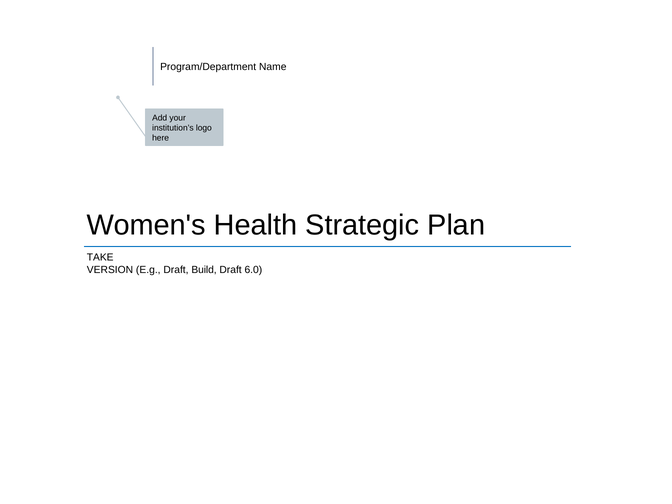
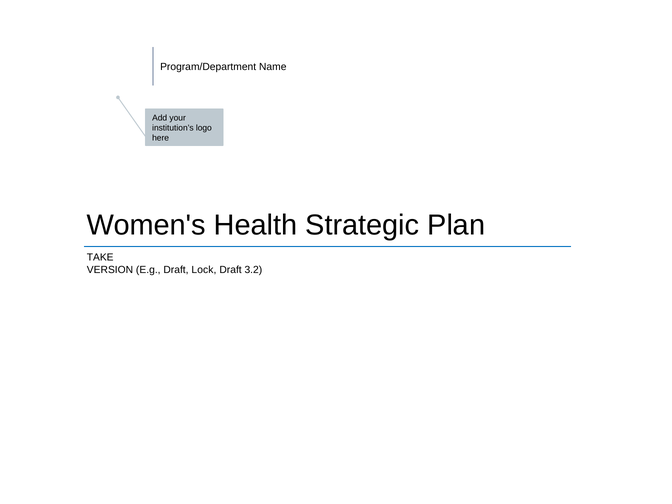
Build: Build -> Lock
6.0: 6.0 -> 3.2
